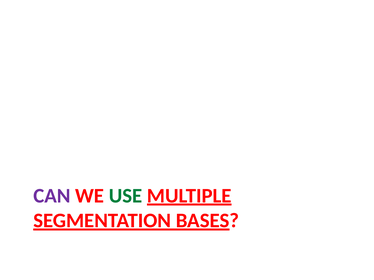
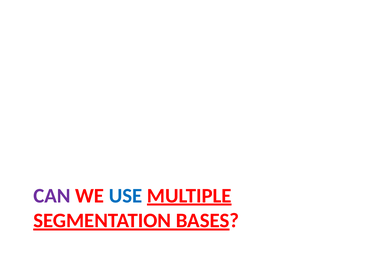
USE colour: green -> blue
